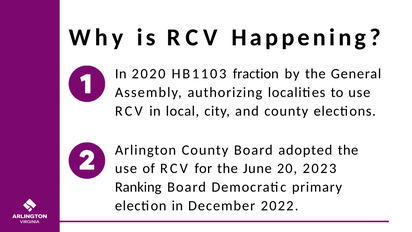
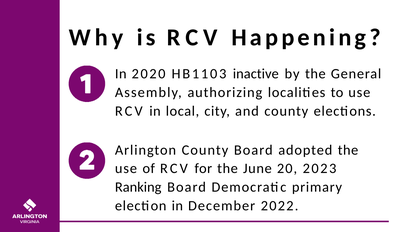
fraction: fraction -> inactive
